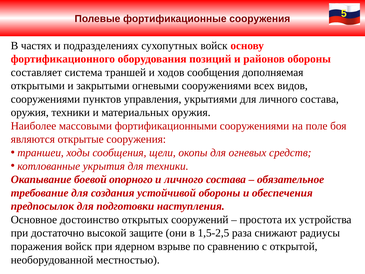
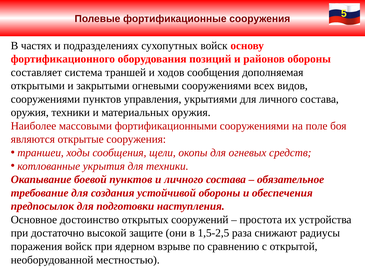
боевой опорного: опорного -> пунктов
